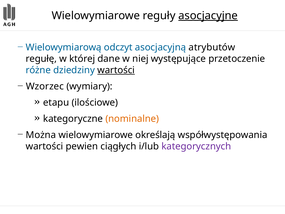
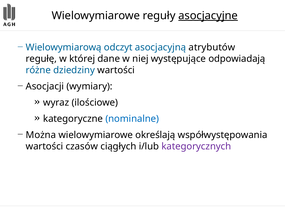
przetoczenie: przetoczenie -> odpowiadają
wartości at (116, 70) underline: present -> none
Wzorzec: Wzorzec -> Asocjacji
etapu: etapu -> wyraz
nominalne colour: orange -> blue
pewien: pewien -> czasów
